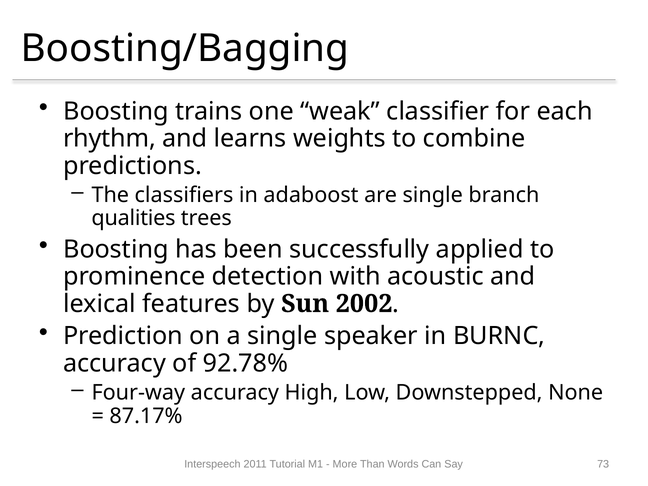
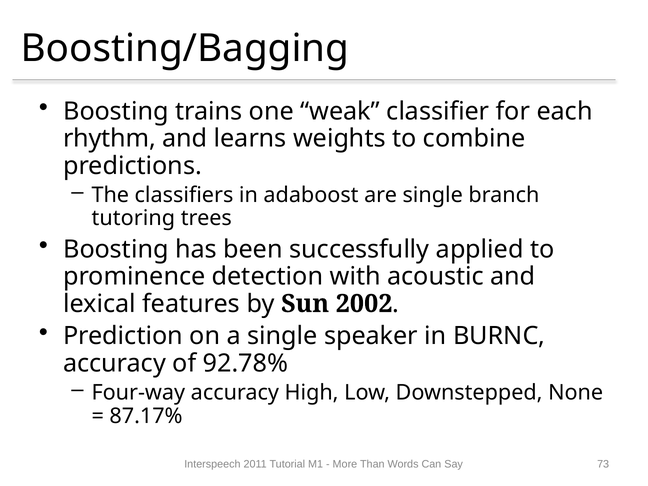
qualities: qualities -> tutoring
